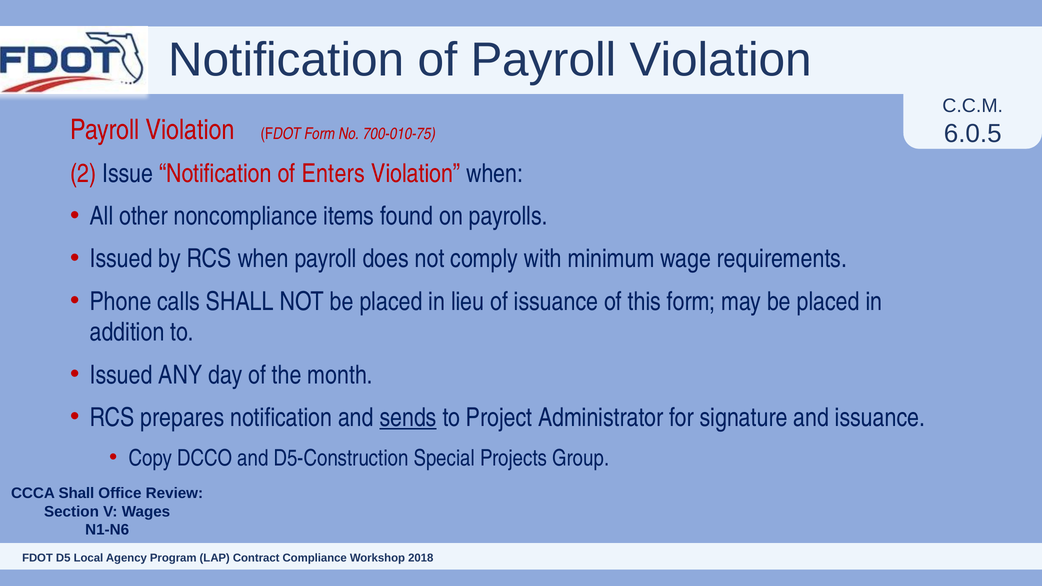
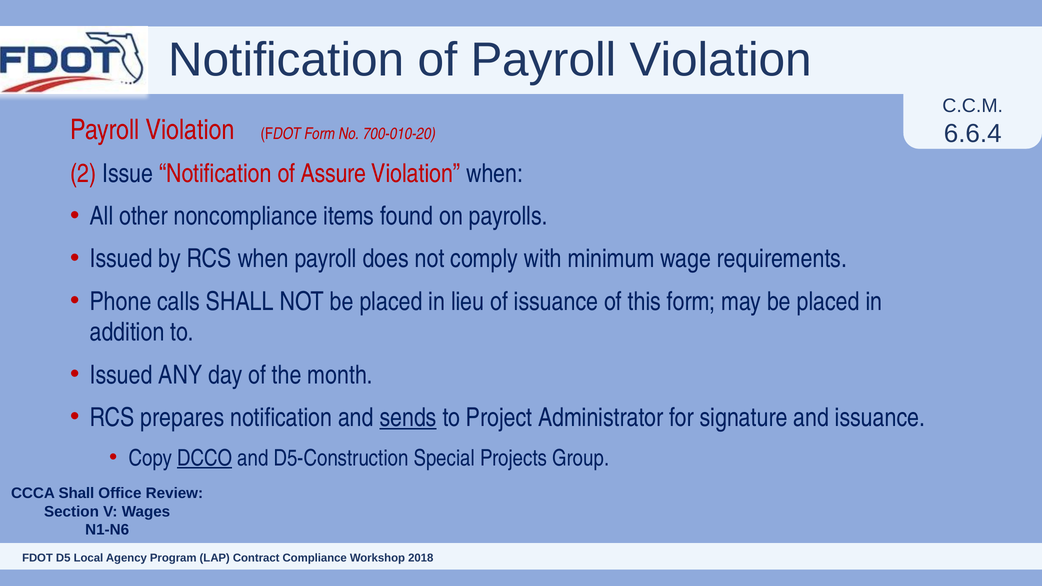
700-010-75: 700-010-75 -> 700-010-20
6.0.5: 6.0.5 -> 6.6.4
Enters: Enters -> Assure
DCCO underline: none -> present
